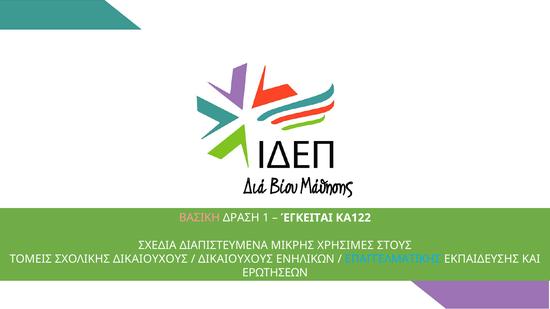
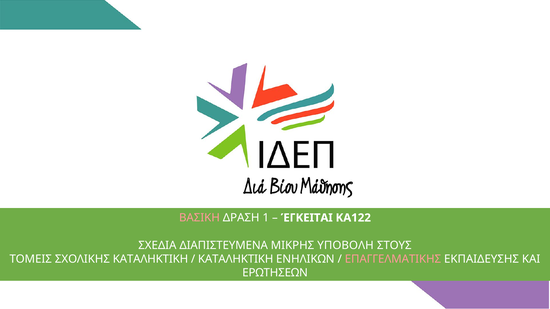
ΧΡΗΣΙΜΕΣ: ΧΡΗΣΙΜΕΣ -> ΥΠΟΒΟΛΗ
ΣΧΟΛΙΚΗΣ ΔΙΚΑΙΟΥΧΟΥΣ: ΔΙΚΑΙΟΥΧΟΥΣ -> ΚΑΤΑΛΗΚΤΙΚΗ
ΔΙΚΑΙΟΥΧΟΥΣ at (236, 259): ΔΙΚΑΙΟΥΧΟΥΣ -> ΚΑΤΑΛΗΚΤΙΚΗ
ΕΠΑΓΓΕΛΜΑΤΙΚΗΣ colour: light blue -> pink
